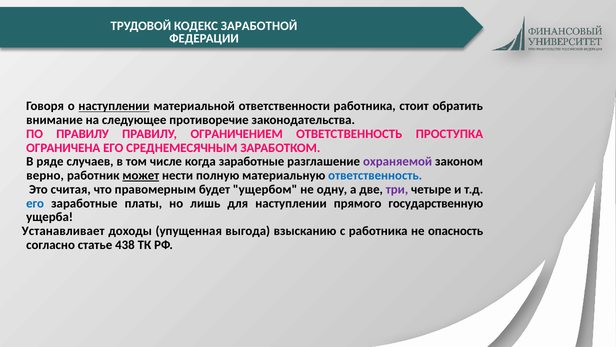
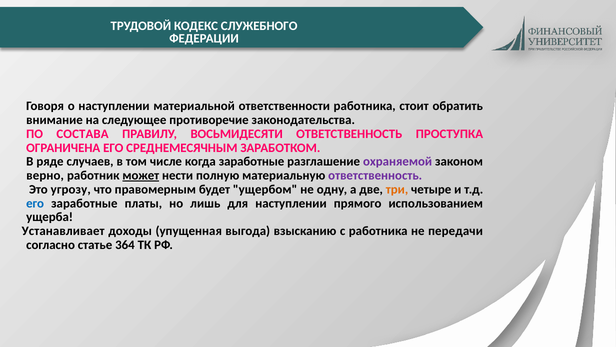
ЗАРАБОТНОЙ: ЗАРАБОТНОЙ -> СЛУЖЕБНОГО
наступлении at (114, 106) underline: present -> none
ПО ПРАВИЛУ: ПРАВИЛУ -> СОСТАВА
ОГРАНИЧЕНИЕМ: ОГРАНИЧЕНИЕМ -> ВОСЬМИДЕСЯТИ
ответственность at (375, 175) colour: blue -> purple
считая: считая -> угрозу
три colour: purple -> orange
государственную: государственную -> использованием
опасность: опасность -> передачи
438: 438 -> 364
